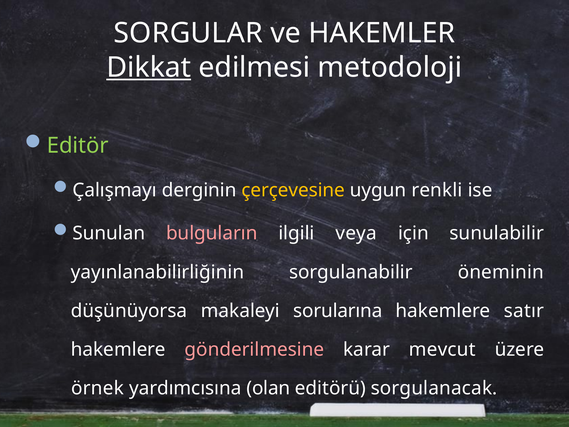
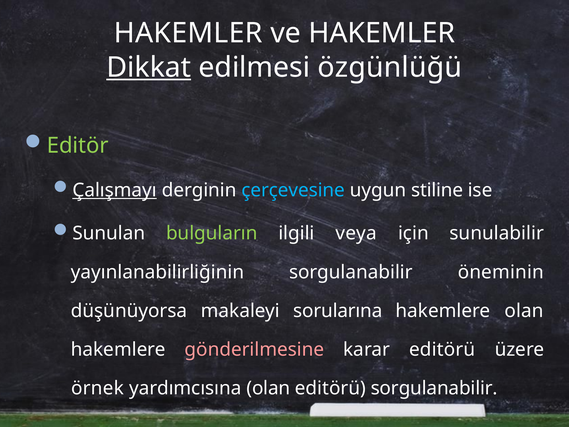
SORGULAR at (188, 33): SORGULAR -> HAKEMLER
metodoloji: metodoloji -> özgünlüğü
Çalışmayı underline: none -> present
çerçevesine colour: yellow -> light blue
renkli: renkli -> stiline
bulguların colour: pink -> light green
hakemlere satır: satır -> olan
karar mevcut: mevcut -> editörü
editörü sorgulanacak: sorgulanacak -> sorgulanabilir
